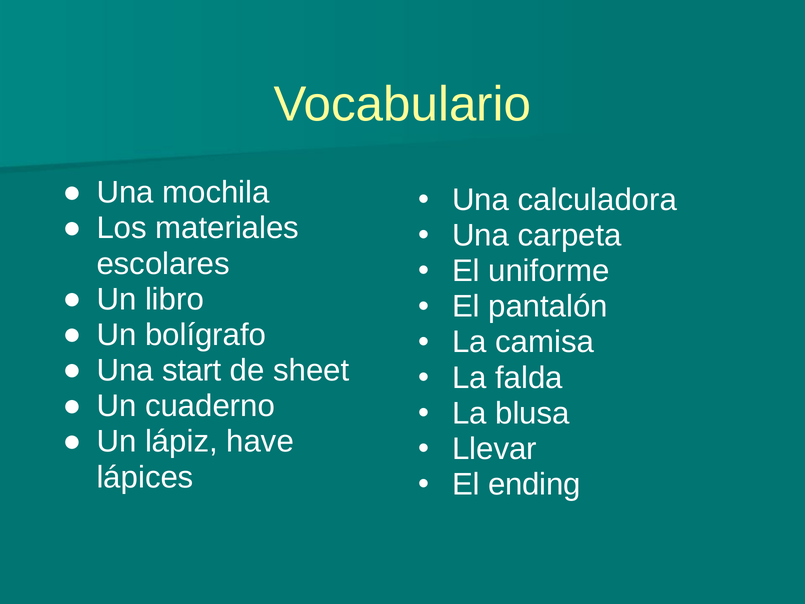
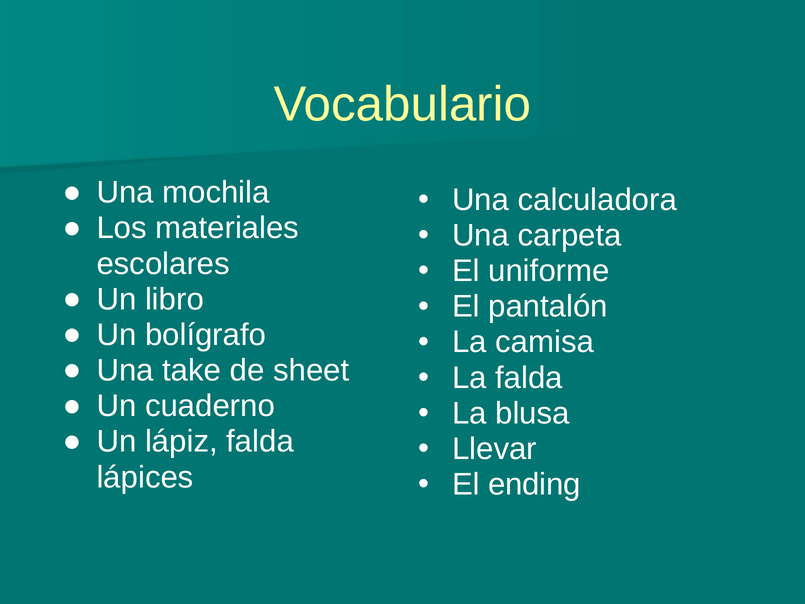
start: start -> take
lápiz have: have -> falda
